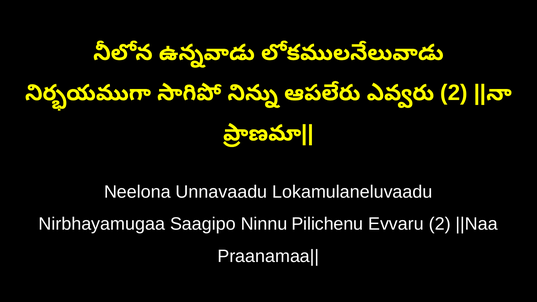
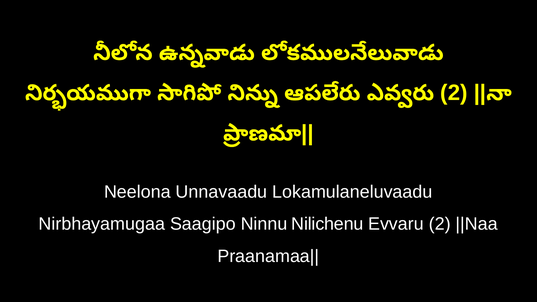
Pilichenu: Pilichenu -> Nilichenu
